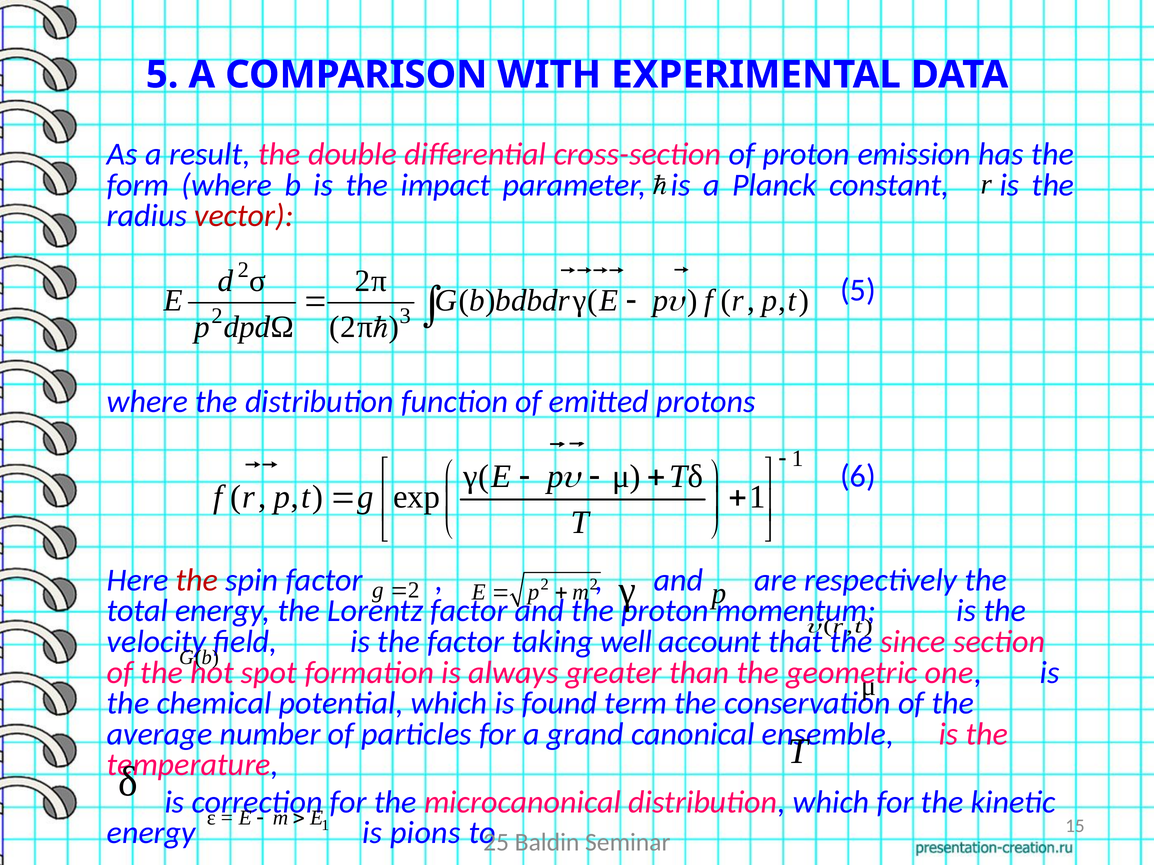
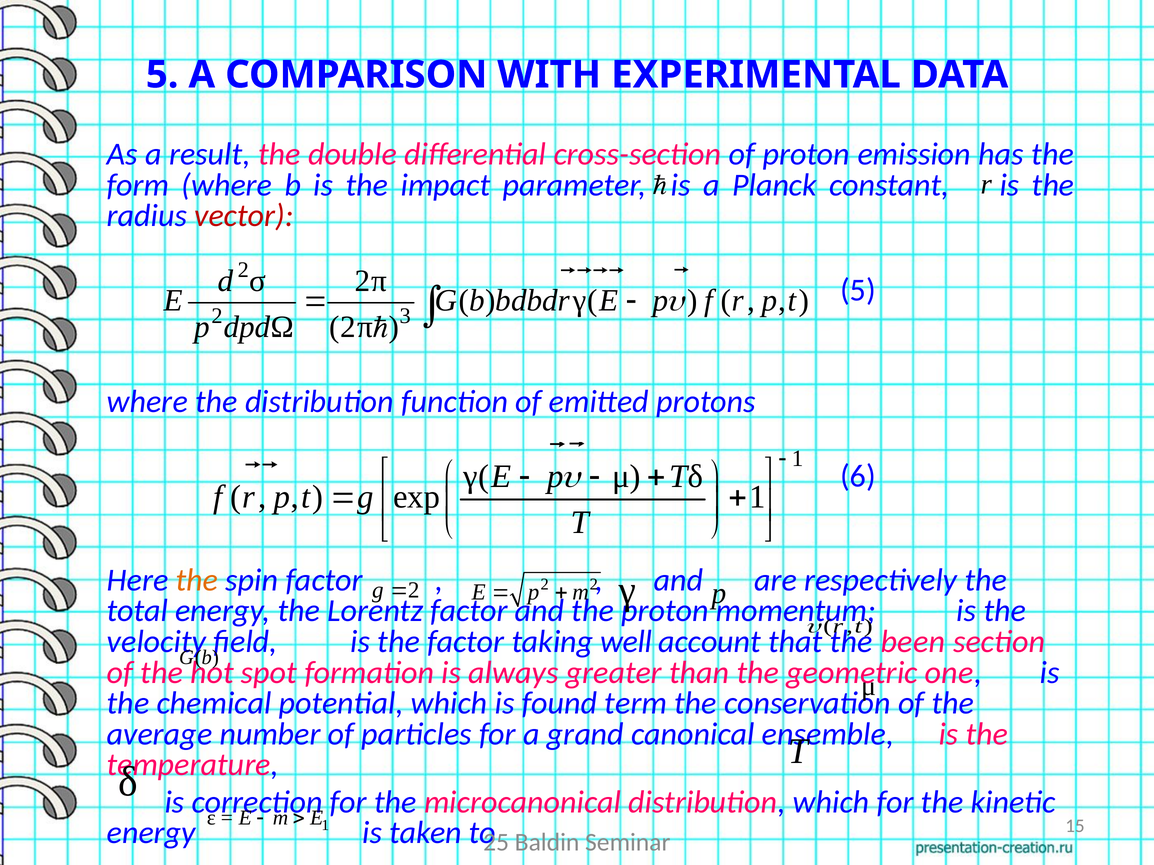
the at (197, 580) colour: red -> orange
since: since -> been
pions: pions -> taken
